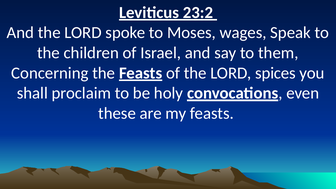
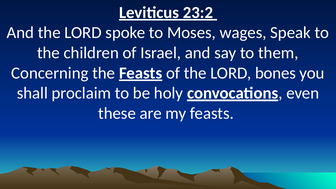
spices: spices -> bones
